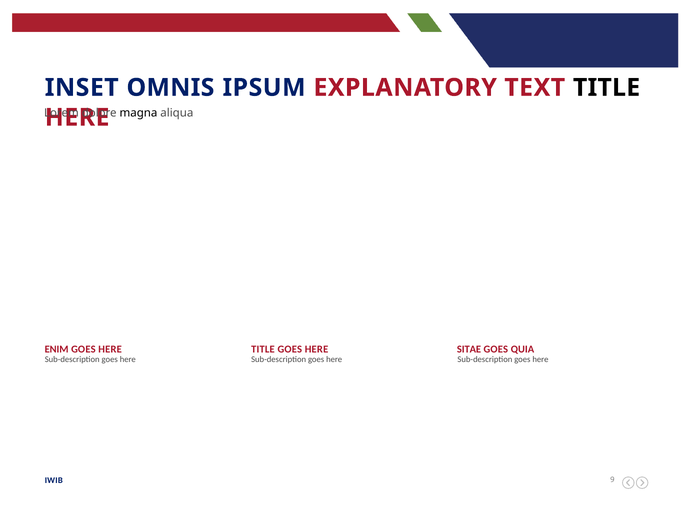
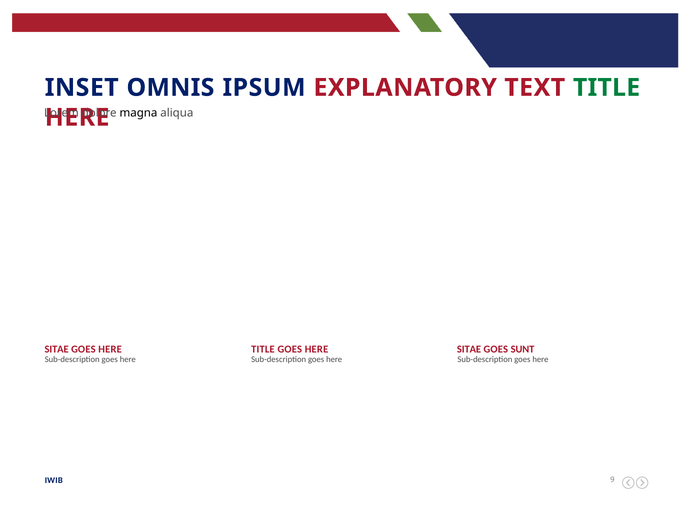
TITLE at (607, 88) colour: black -> green
ENIM at (57, 349): ENIM -> SITAE
QUIA: QUIA -> SUNT
